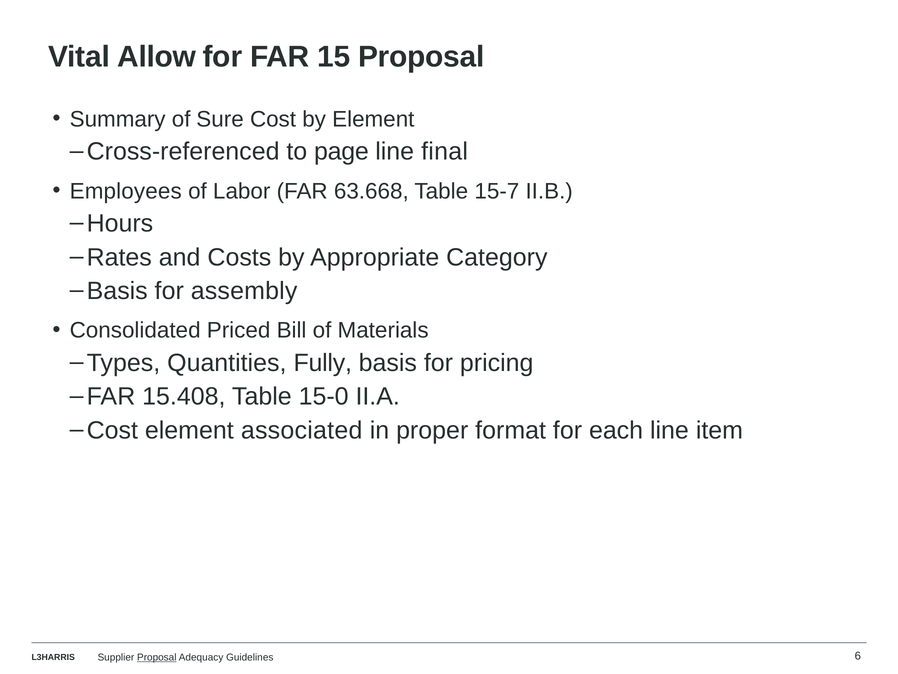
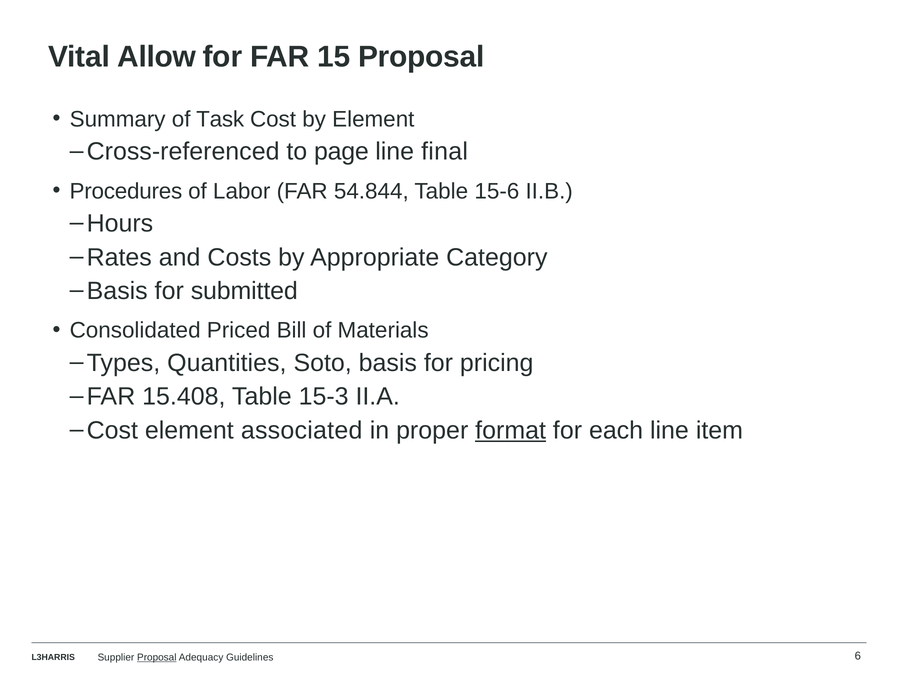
Sure: Sure -> Task
Employees: Employees -> Procedures
63.668: 63.668 -> 54.844
15-7: 15-7 -> 15-6
assembly: assembly -> submitted
Fully: Fully -> Soto
15-0: 15-0 -> 15-3
format underline: none -> present
